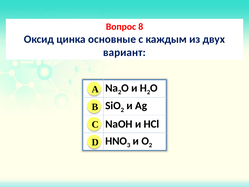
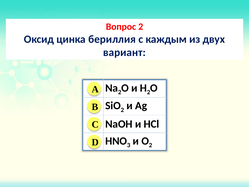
Вопрос 8: 8 -> 2
основные: основные -> бериллия
